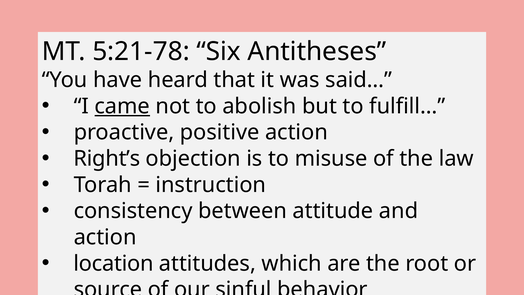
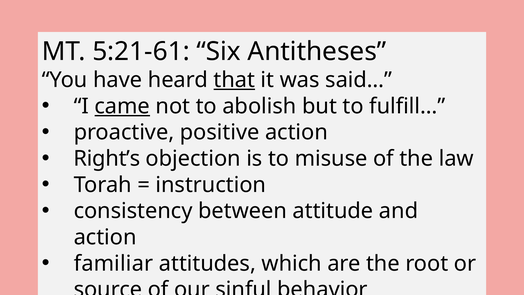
5:21-78: 5:21-78 -> 5:21-61
that underline: none -> present
location: location -> familiar
